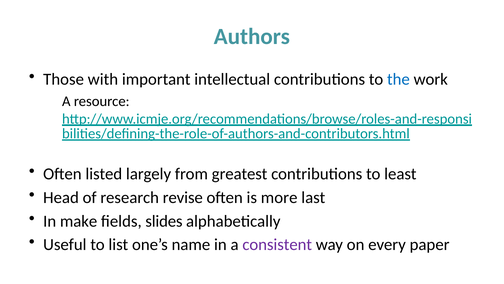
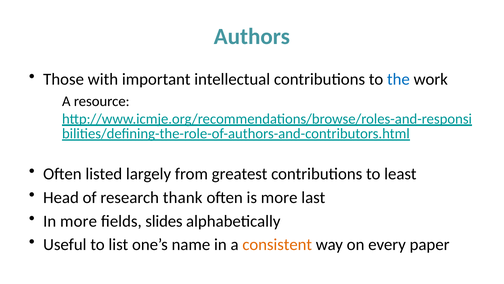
revise: revise -> thank
In make: make -> more
consistent colour: purple -> orange
